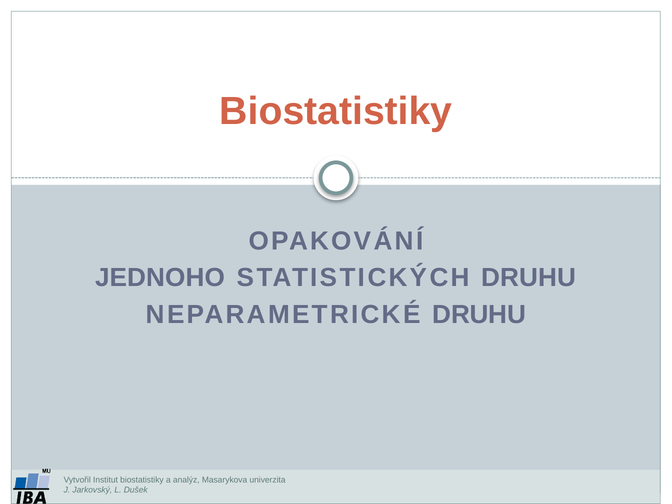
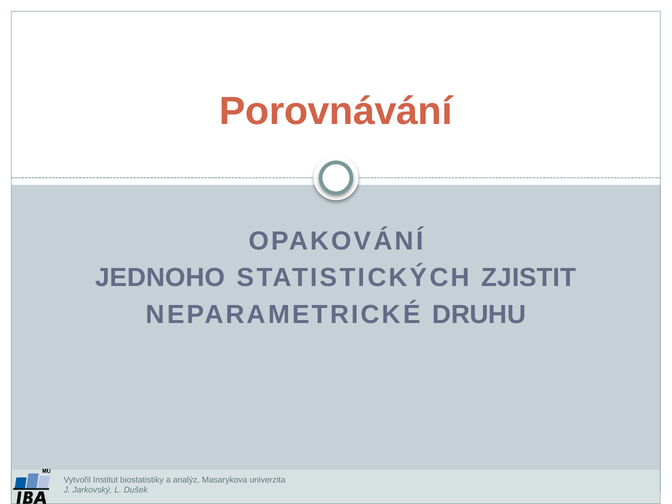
Biostatistiky at (336, 111): Biostatistiky -> Porovnávání
STATISTICKÝCH DRUHU: DRUHU -> ZJISTIT
